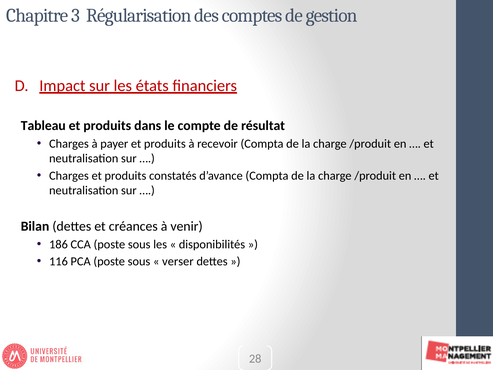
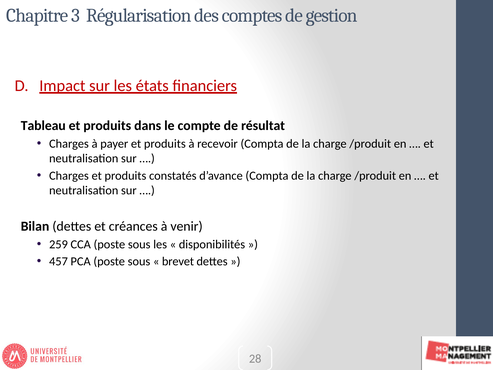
186: 186 -> 259
116: 116 -> 457
verser: verser -> brevet
